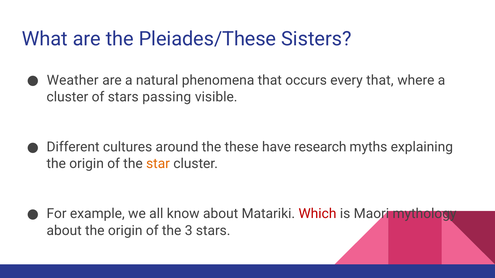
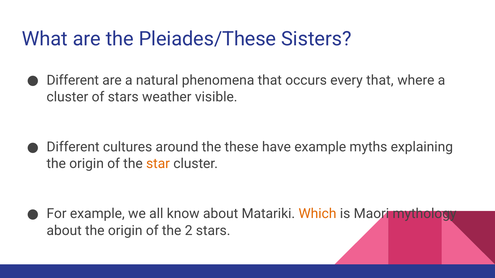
Weather at (73, 80): Weather -> Different
passing: passing -> weather
have research: research -> example
Which colour: red -> orange
3: 3 -> 2
